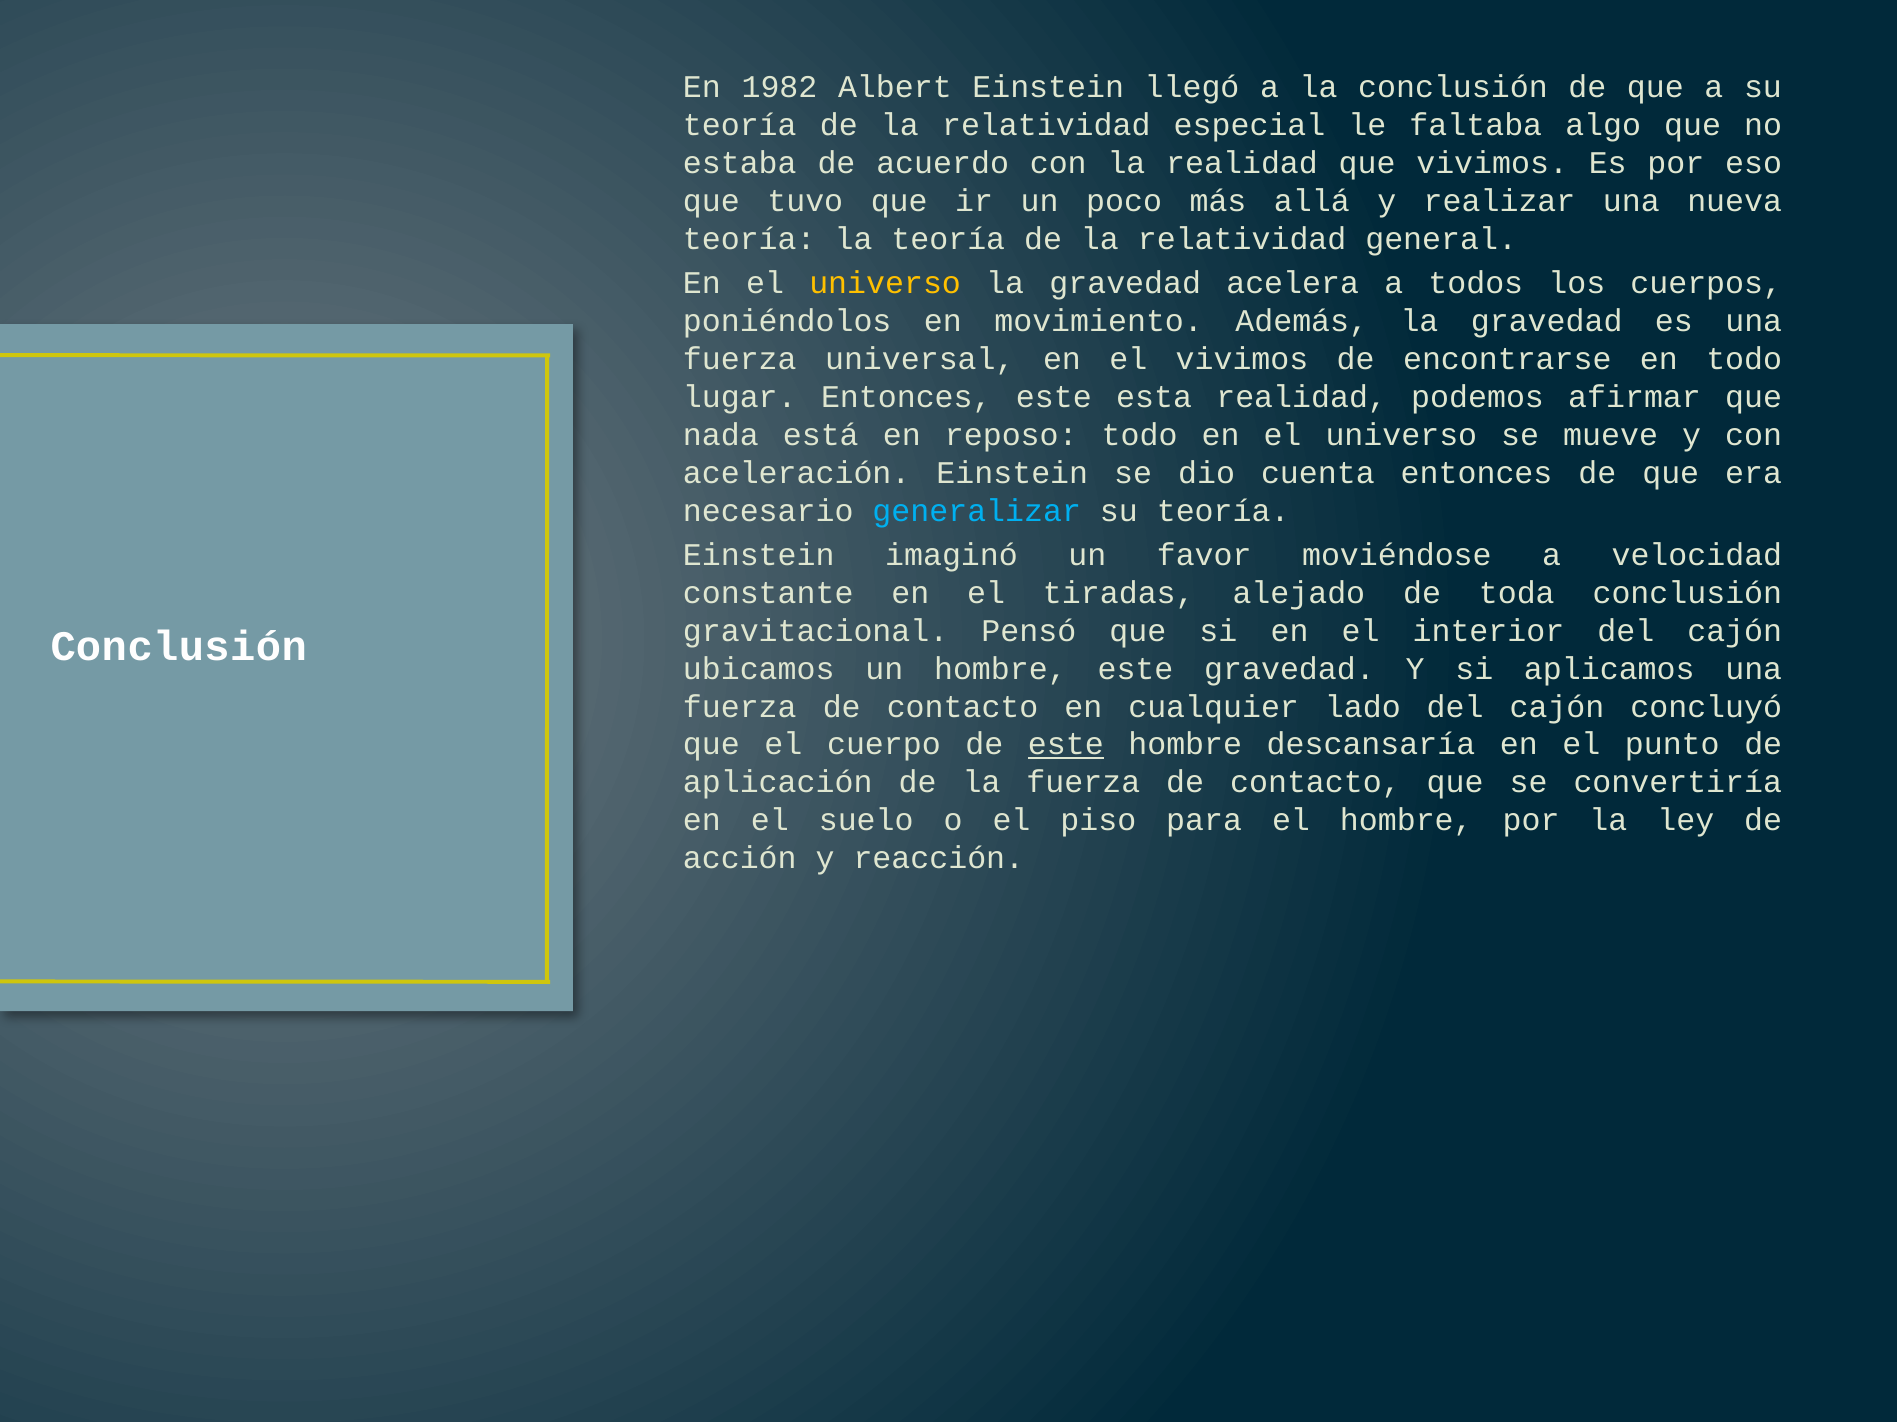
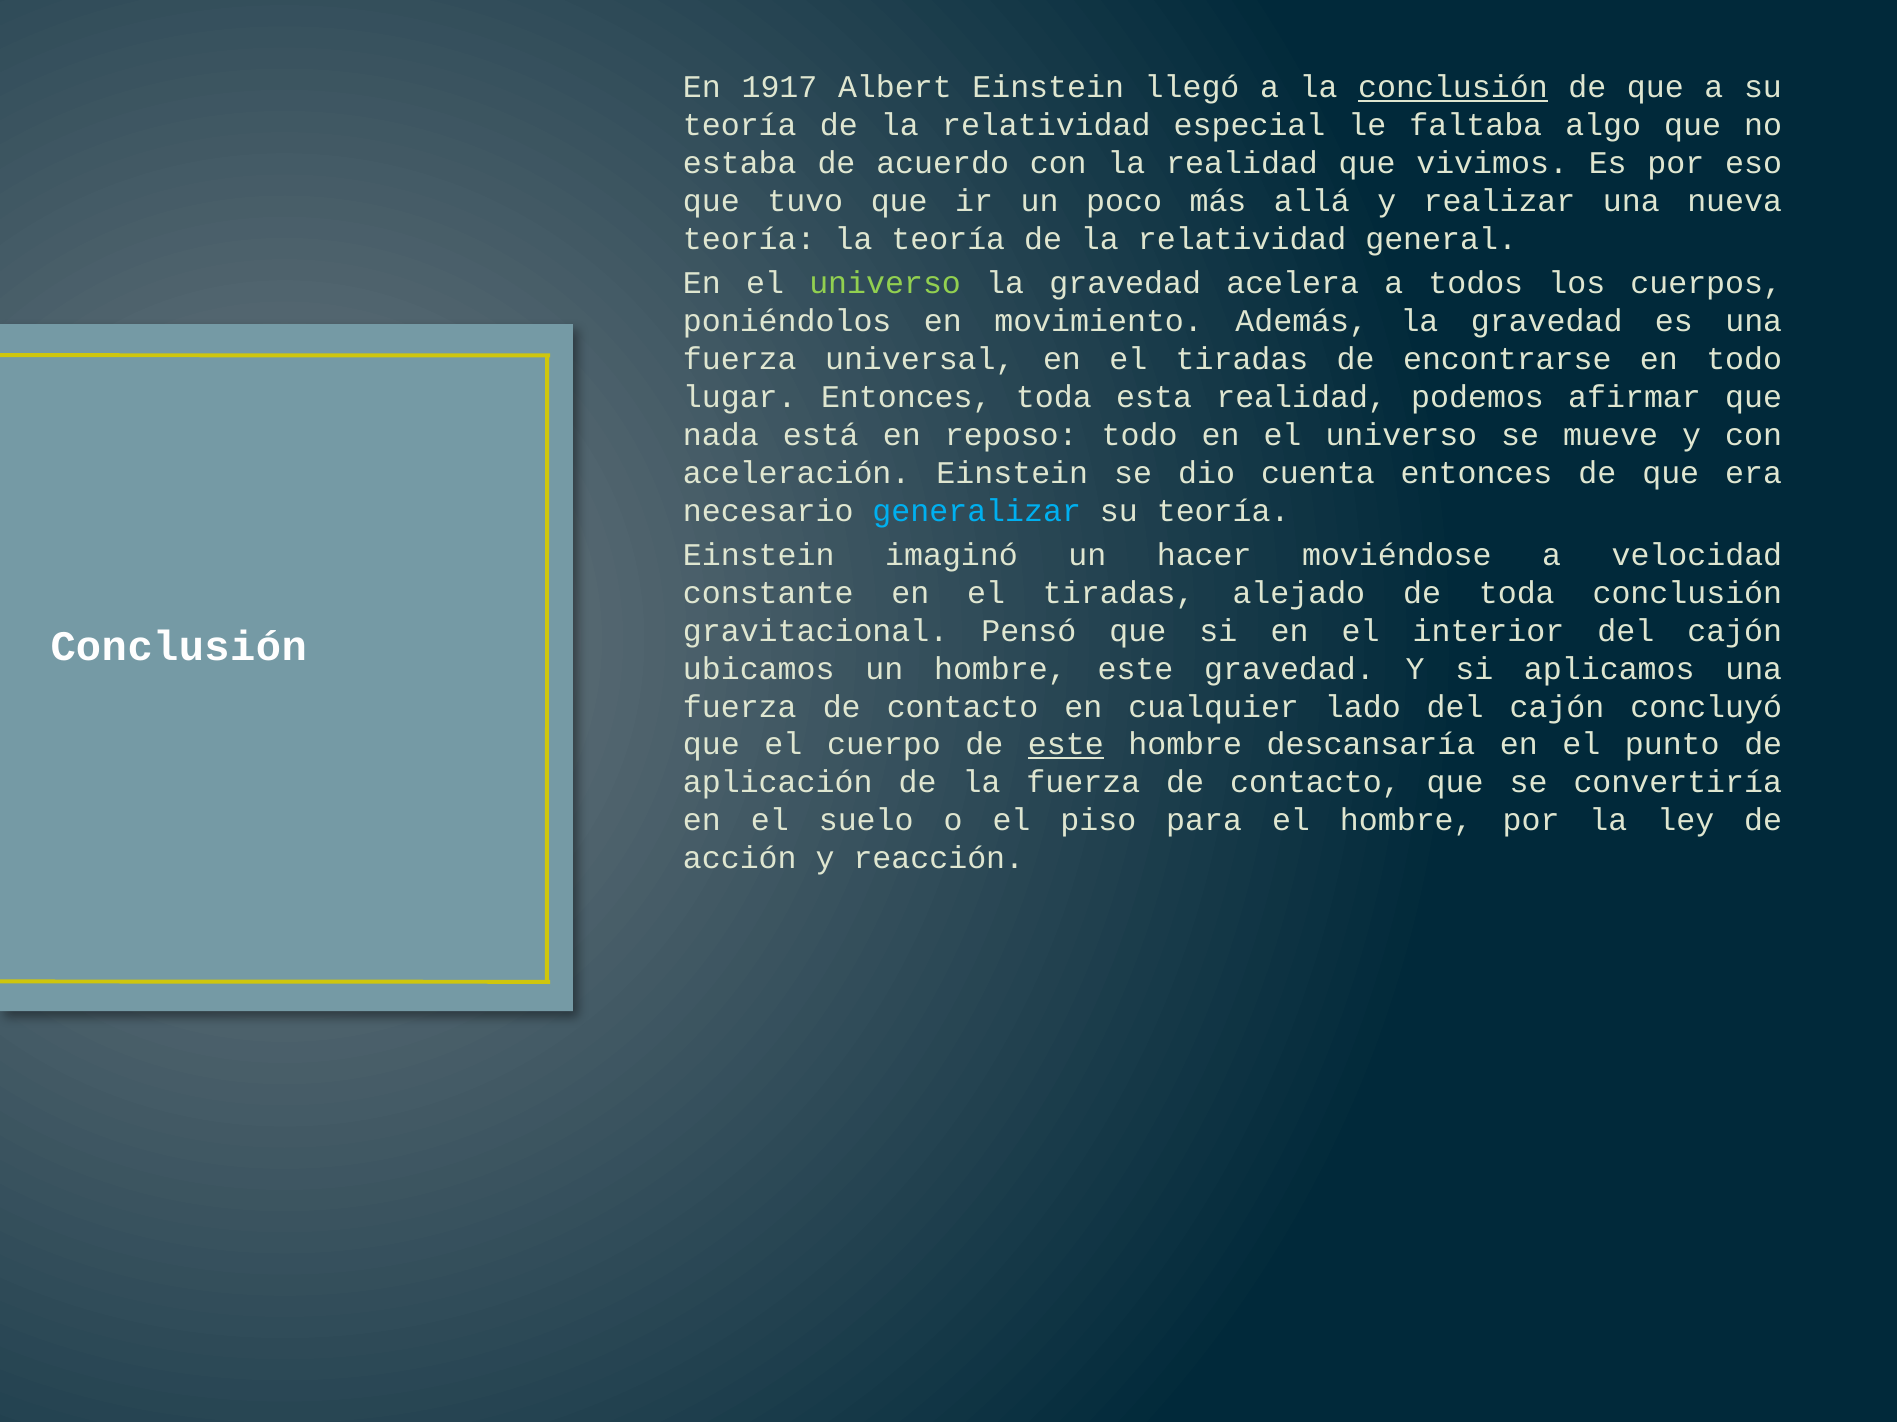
1982: 1982 -> 1917
conclusión at (1453, 87) underline: none -> present
universo at (885, 283) colour: yellow -> light green
universal en el vivimos: vivimos -> tiradas
Entonces este: este -> toda
favor: favor -> hacer
